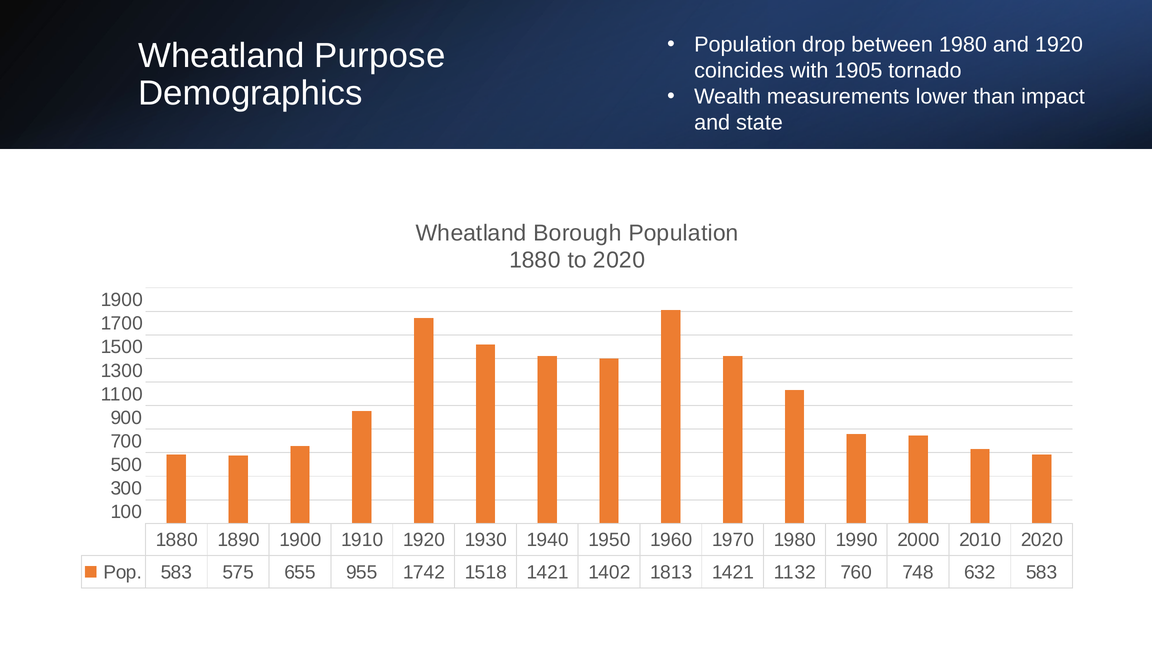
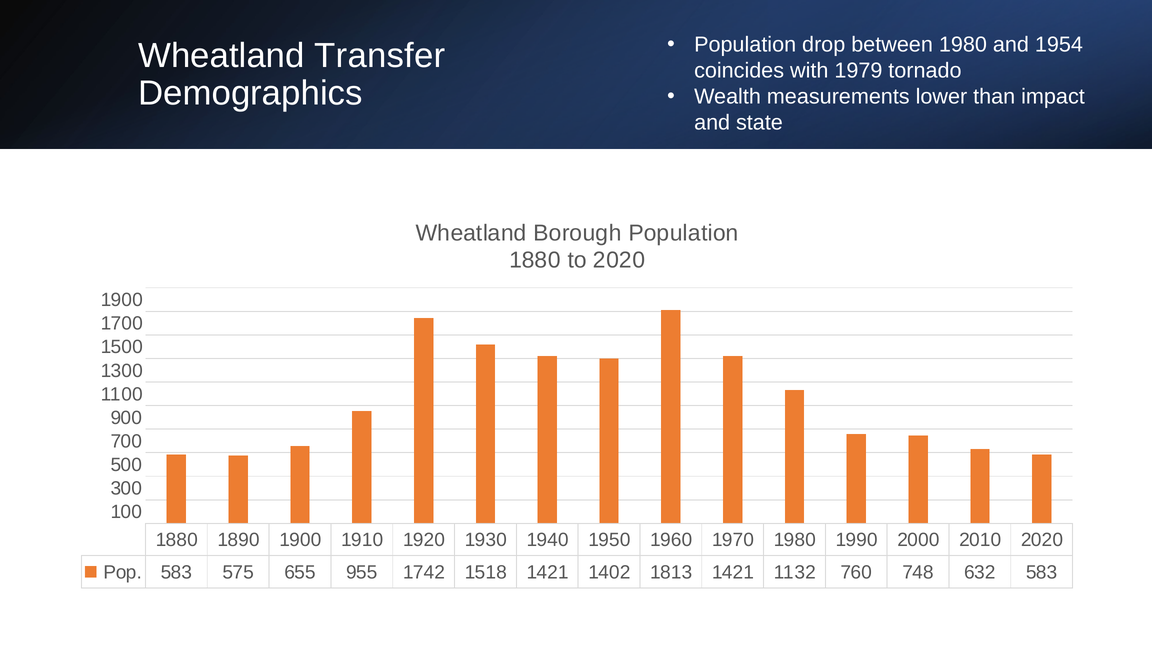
and 1920: 1920 -> 1954
Purpose: Purpose -> Transfer
1905: 1905 -> 1979
